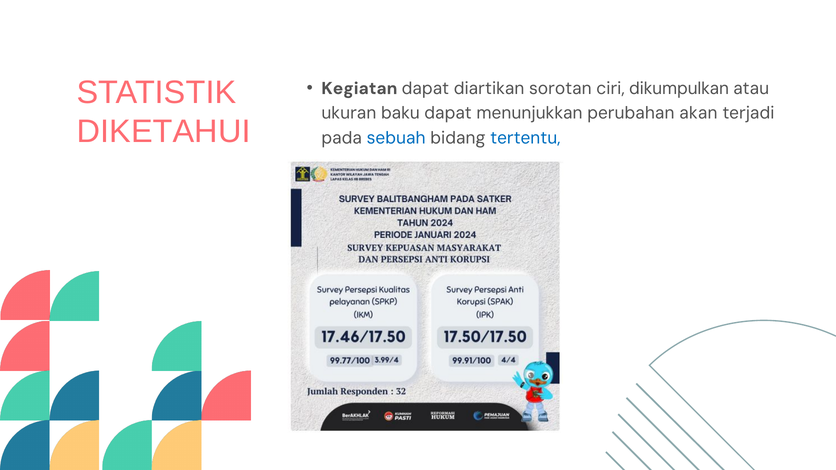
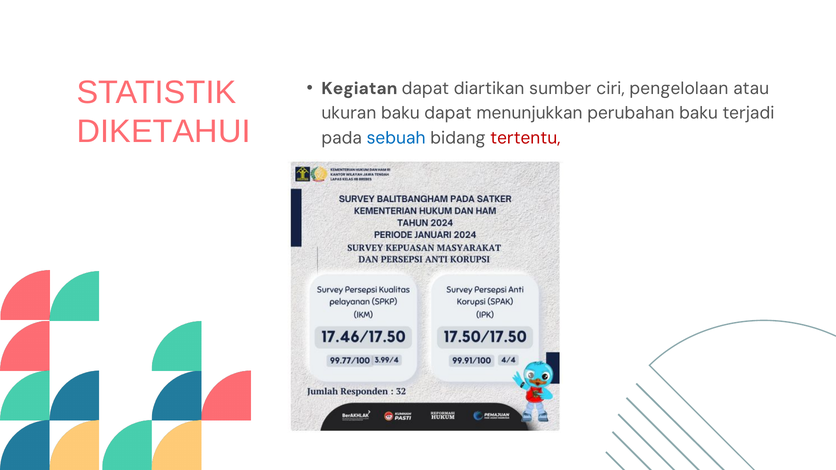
sorotan: sorotan -> sumber
dikumpulkan: dikumpulkan -> pengelolaan
perubahan akan: akan -> baku
tertentu colour: blue -> red
